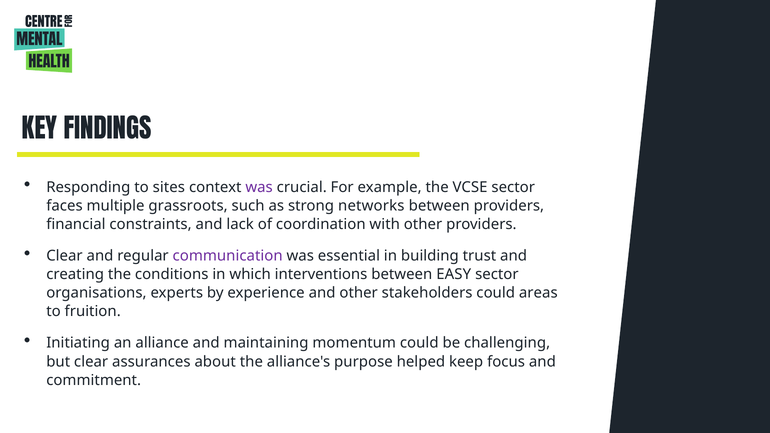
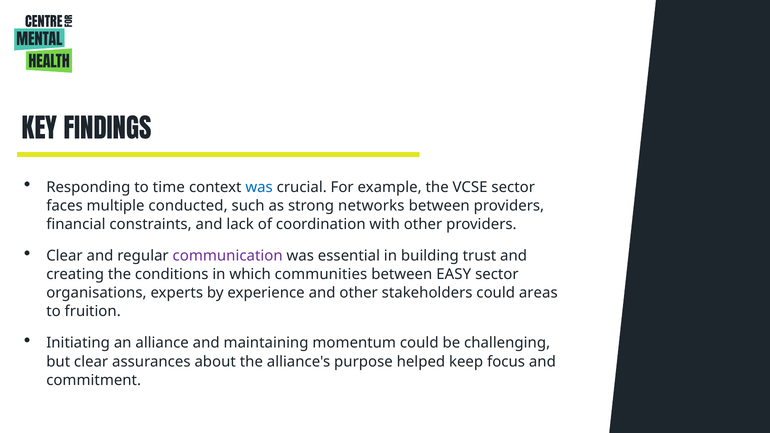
sites: sites -> time
was at (259, 187) colour: purple -> blue
grassroots: grassroots -> conducted
interventions: interventions -> communities
